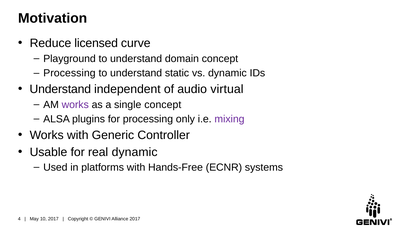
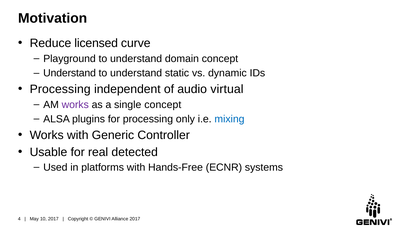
Processing at (69, 73): Processing -> Understand
Understand at (60, 89): Understand -> Processing
mixing colour: purple -> blue
real dynamic: dynamic -> detected
